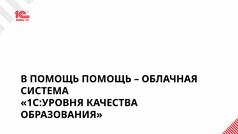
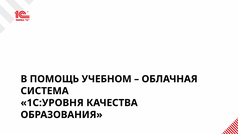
ПОМОЩЬ ПОМОЩЬ: ПОМОЩЬ -> УЧЕБНОМ
